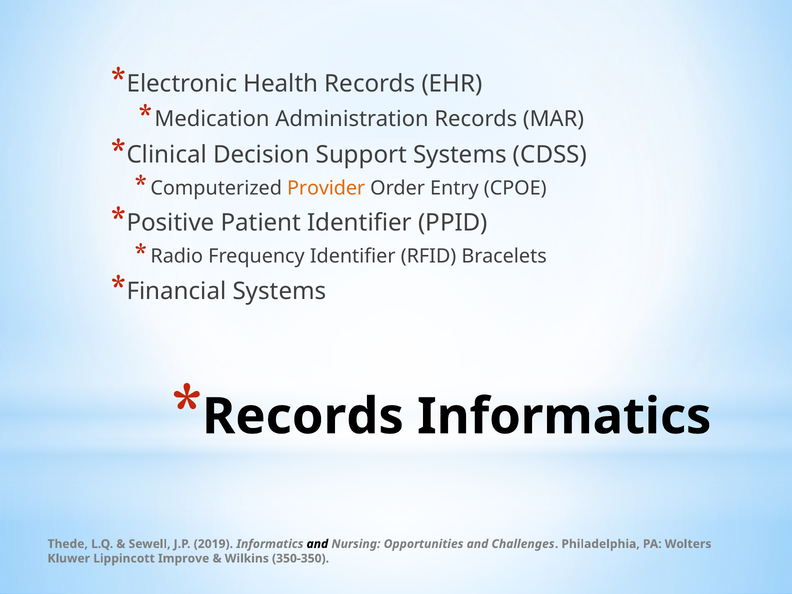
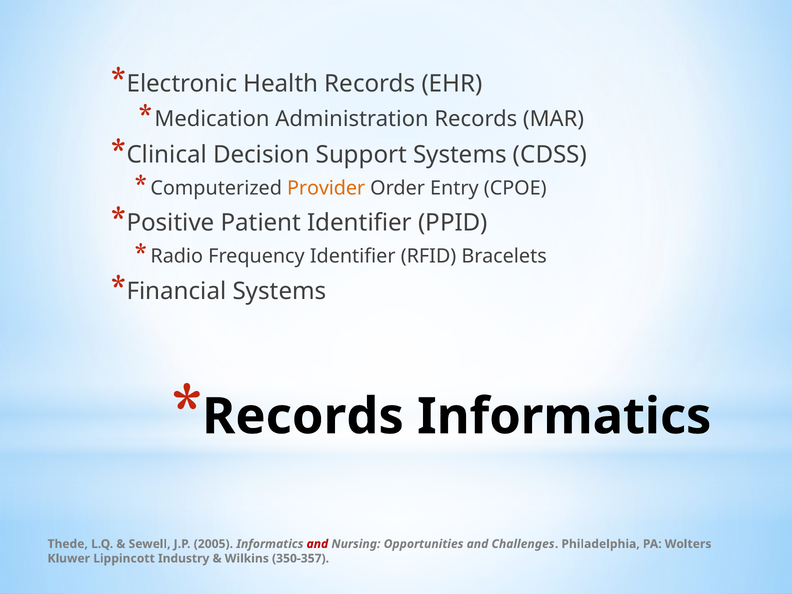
2019: 2019 -> 2005
and at (317, 544) colour: black -> red
Improve: Improve -> Industry
350-350: 350-350 -> 350-357
